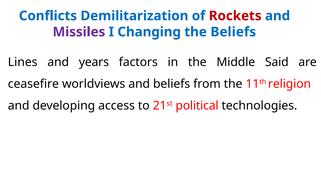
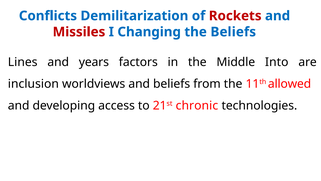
Missiles colour: purple -> red
Said: Said -> Into
ceasefire: ceasefire -> inclusion
religion: religion -> allowed
political: political -> chronic
